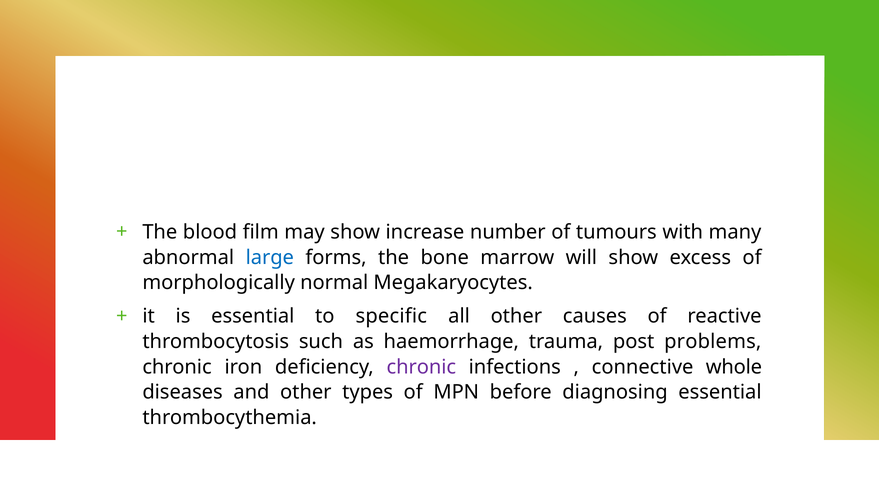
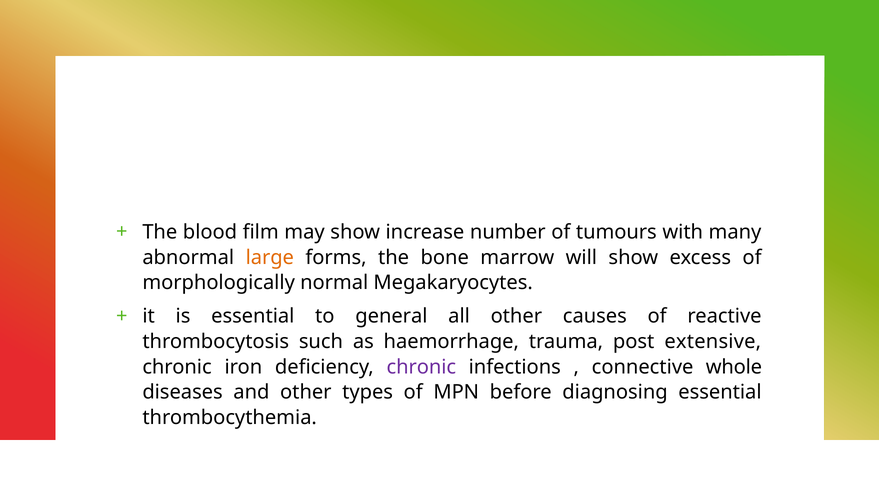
large colour: blue -> orange
specific: specific -> general
problems: problems -> extensive
